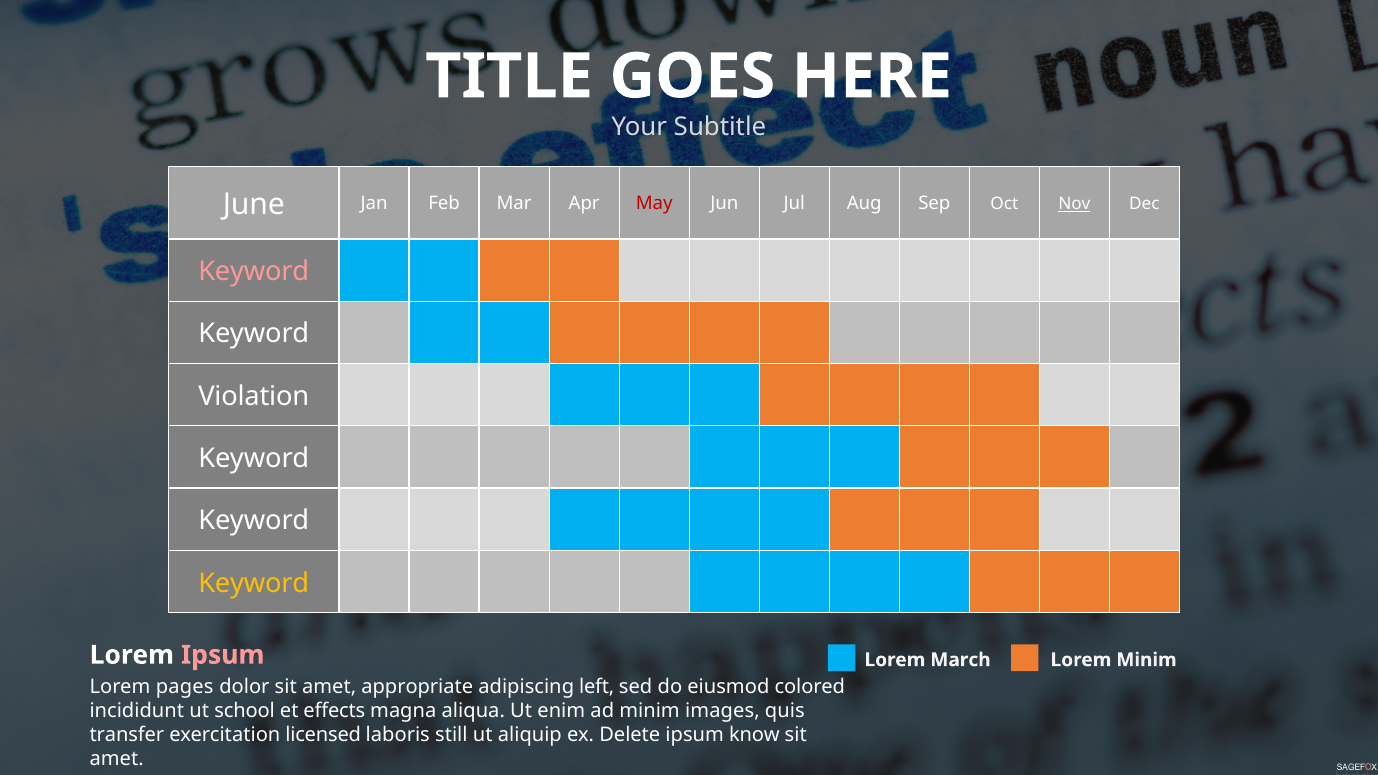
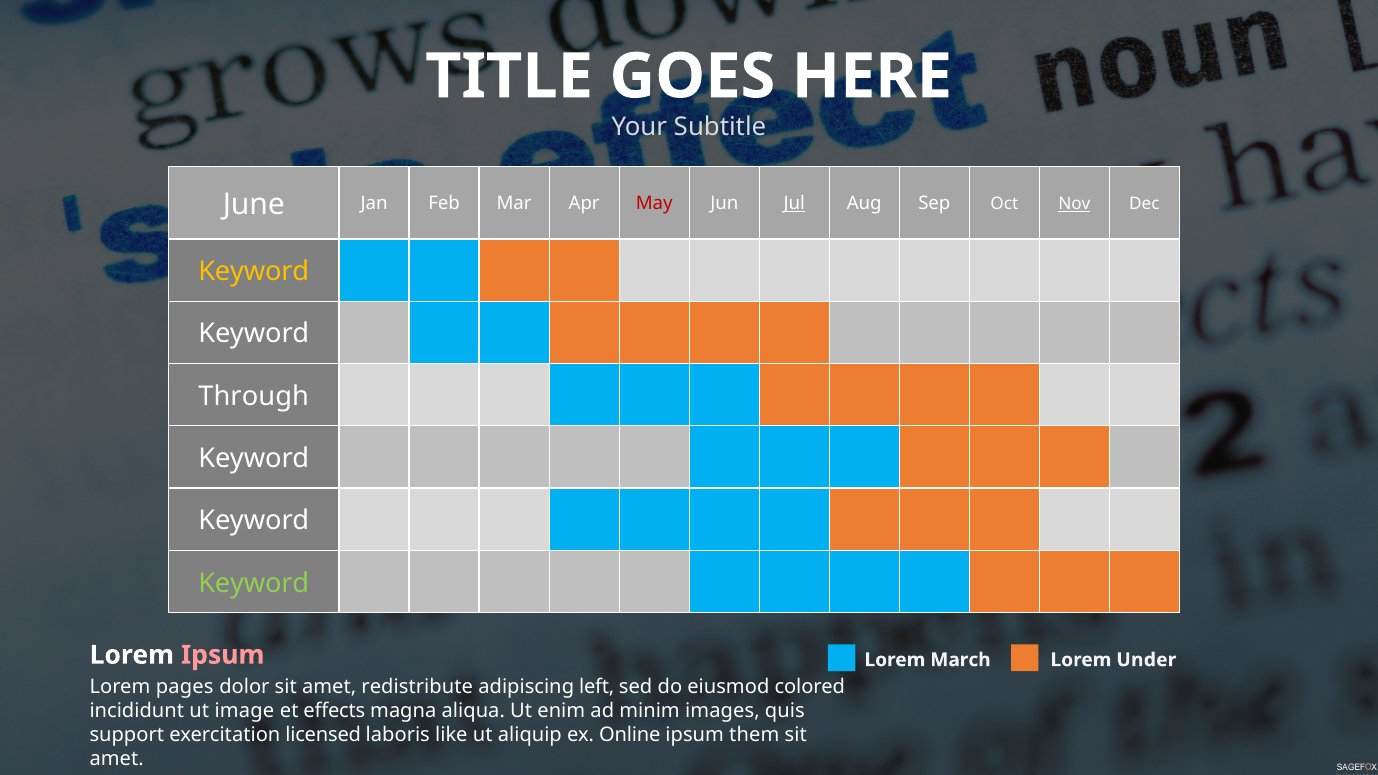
Jul underline: none -> present
Keyword at (254, 272) colour: pink -> yellow
Violation: Violation -> Through
Keyword at (254, 583) colour: yellow -> light green
Lorem Minim: Minim -> Under
appropriate: appropriate -> redistribute
school: school -> image
transfer: transfer -> support
still: still -> like
Delete: Delete -> Online
know: know -> them
